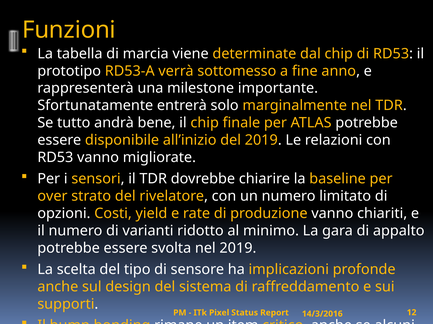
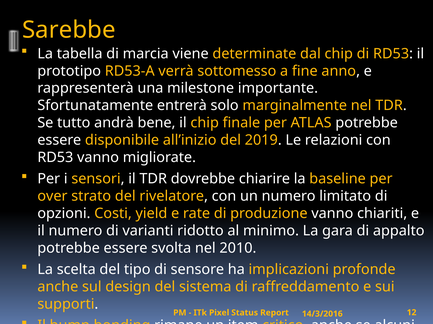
Funzioni: Funzioni -> Sarebbe
nel 2019: 2019 -> 2010
